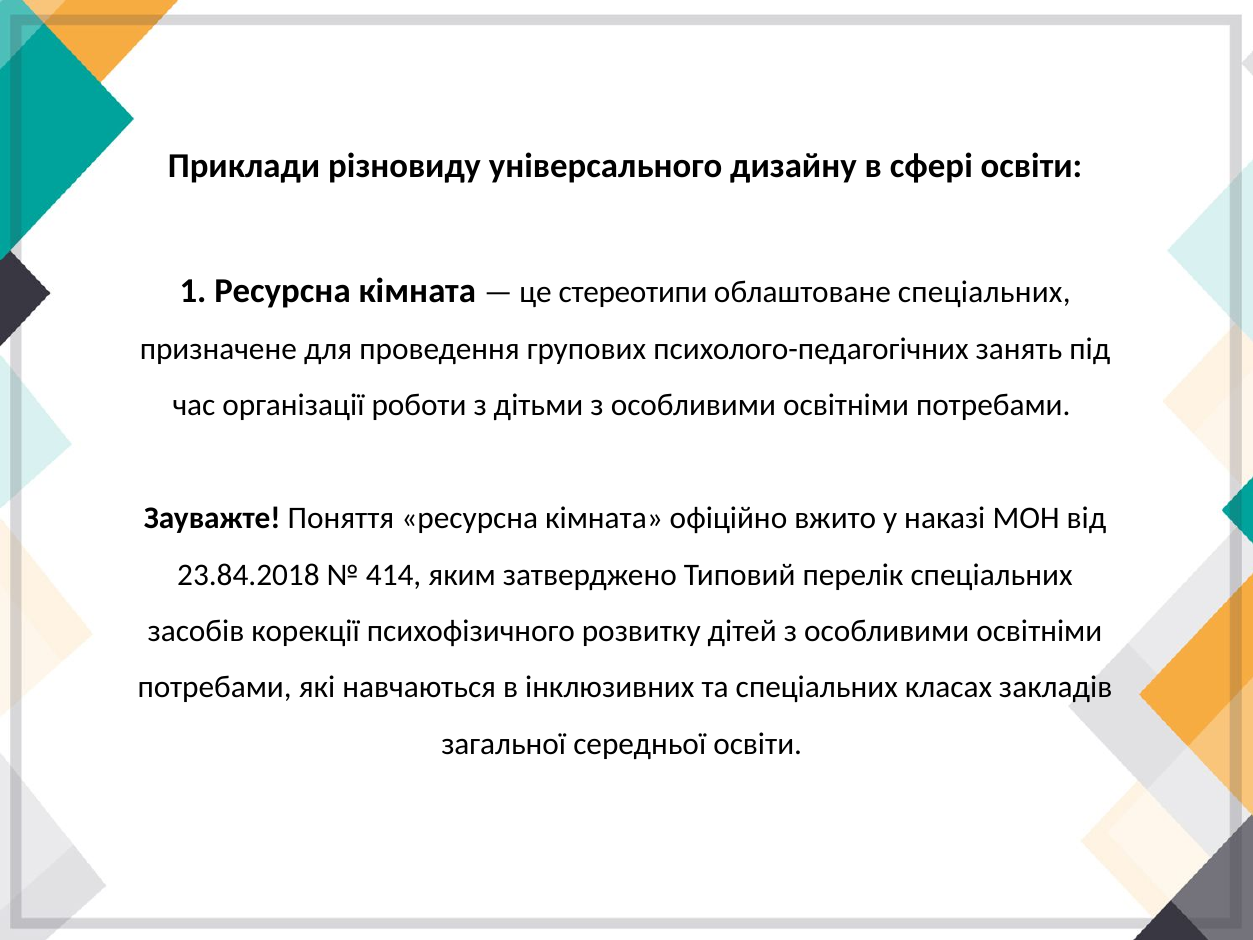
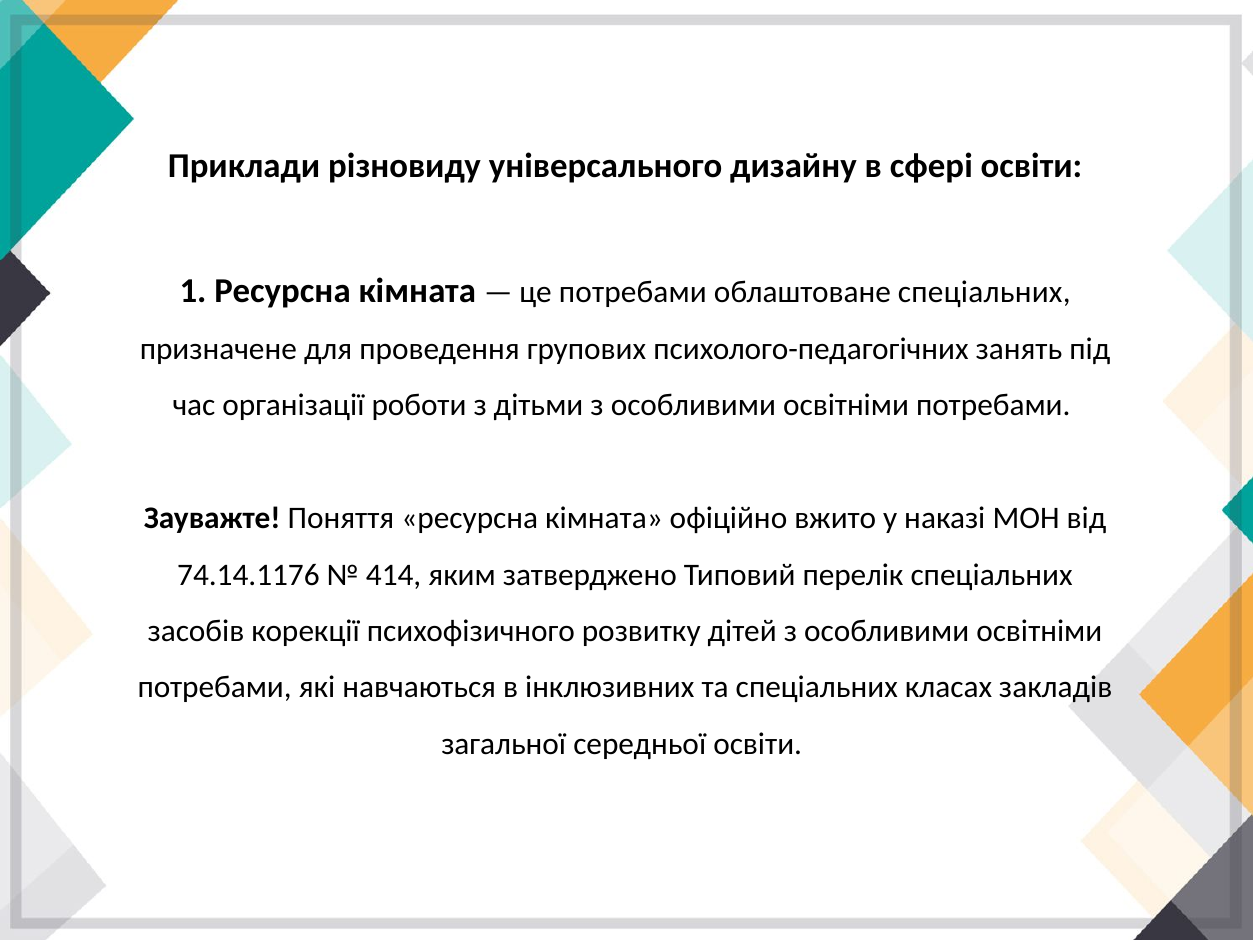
це стереотипи: стереотипи -> потребами
23.84.2018: 23.84.2018 -> 74.14.1176
